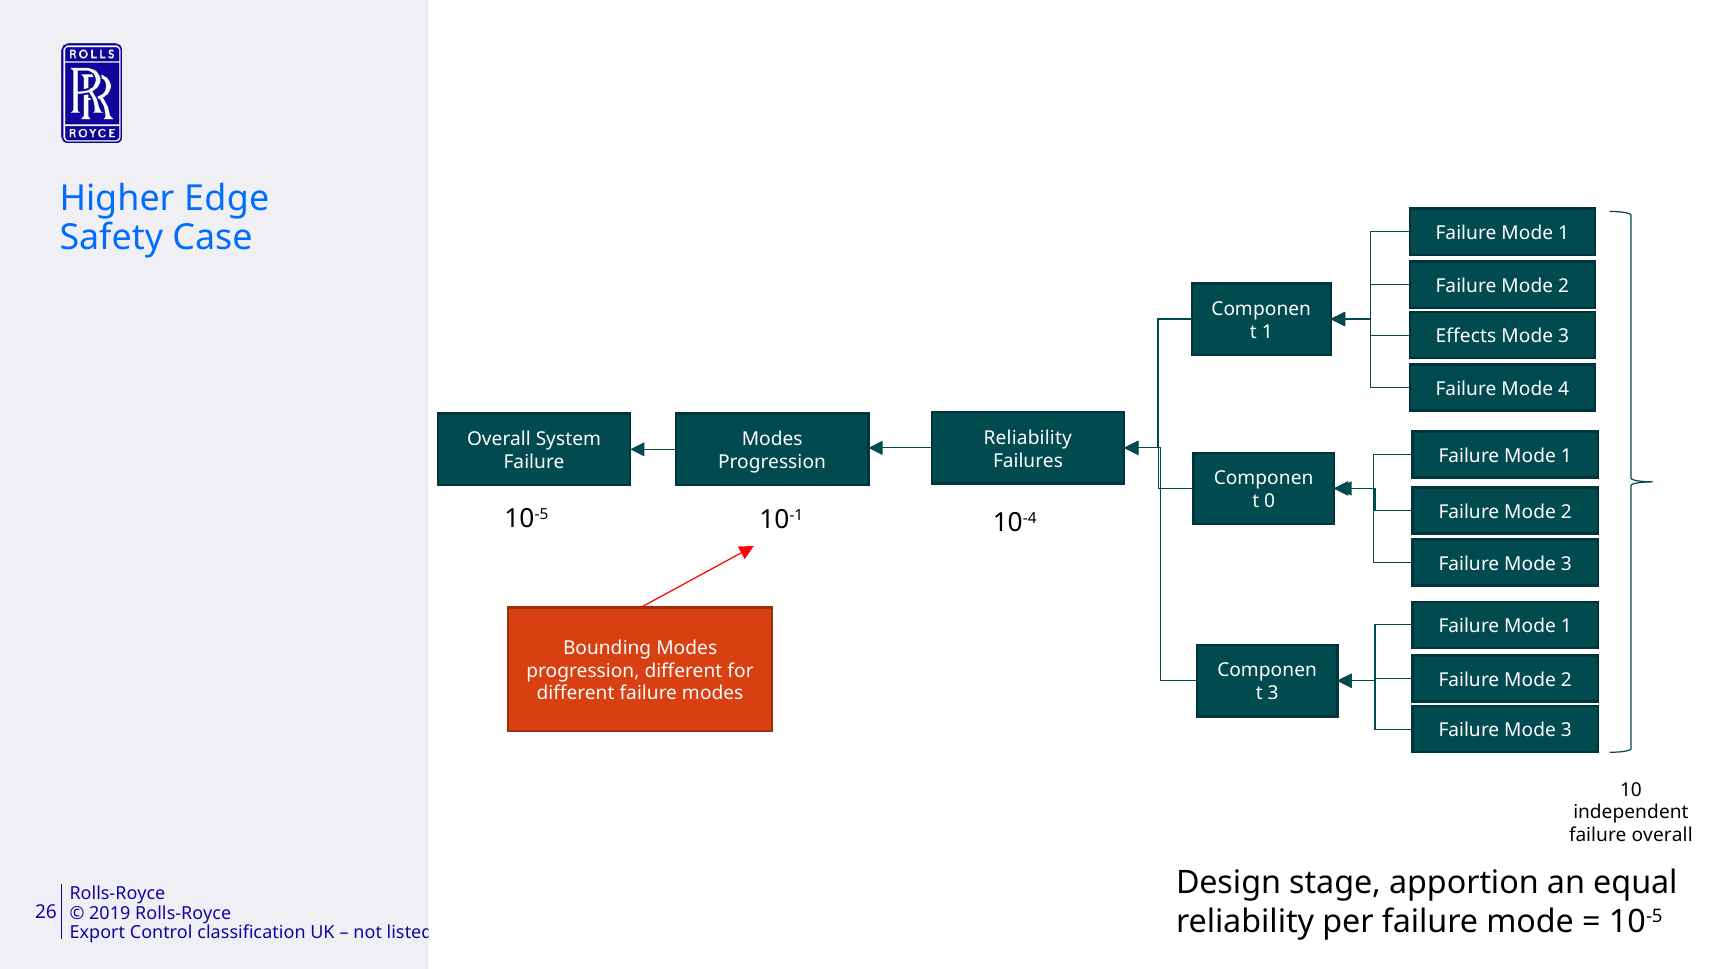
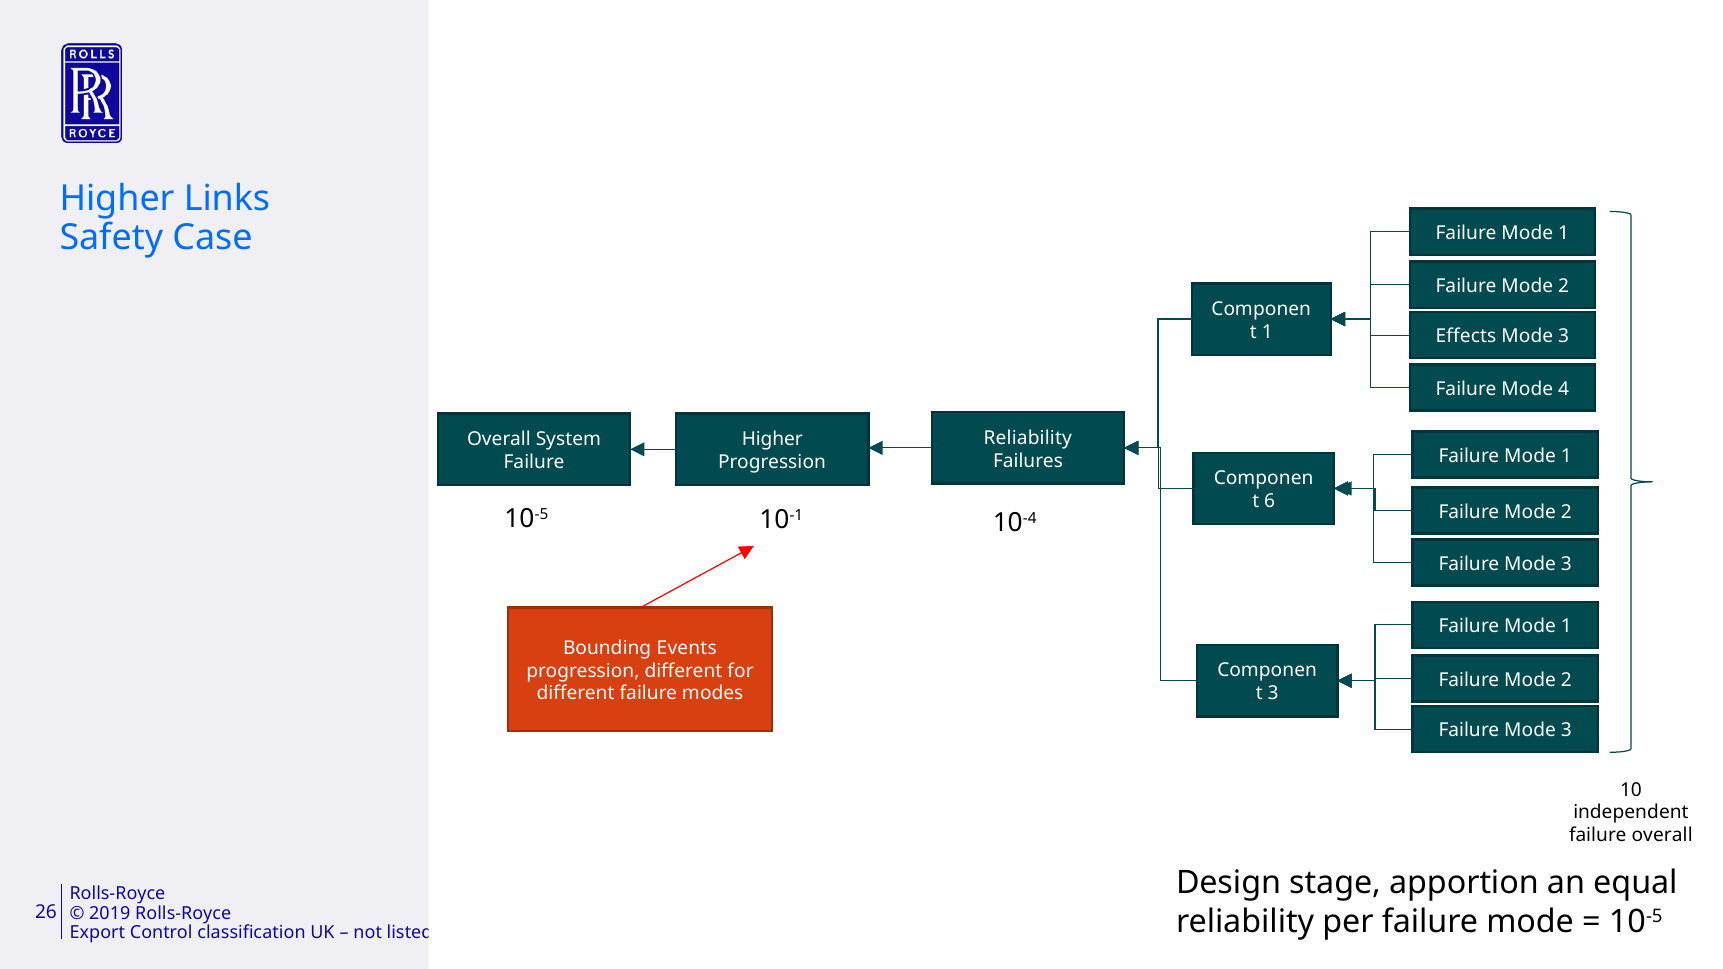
Edge: Edge -> Links
Modes at (772, 439): Modes -> Higher
0: 0 -> 6
Bounding Modes: Modes -> Events
